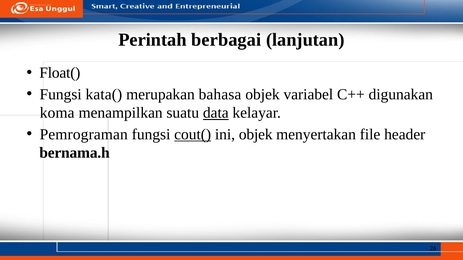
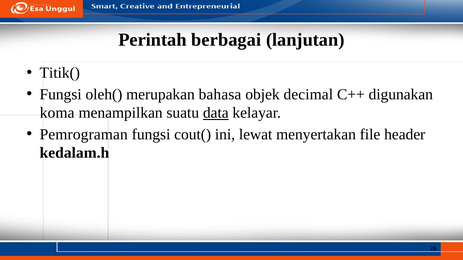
Float(: Float( -> Titik(
kata(: kata( -> oleh(
variabel: variabel -> decimal
cout( underline: present -> none
ini objek: objek -> lewat
bernama.h: bernama.h -> kedalam.h
